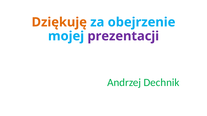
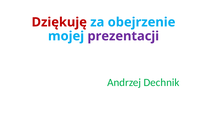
Dziękuję colour: orange -> red
